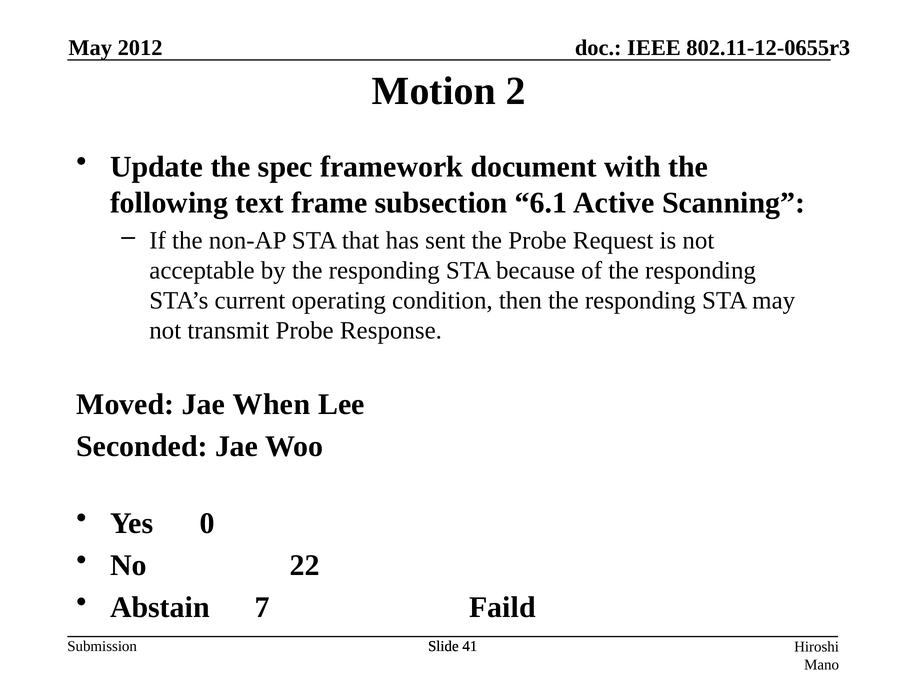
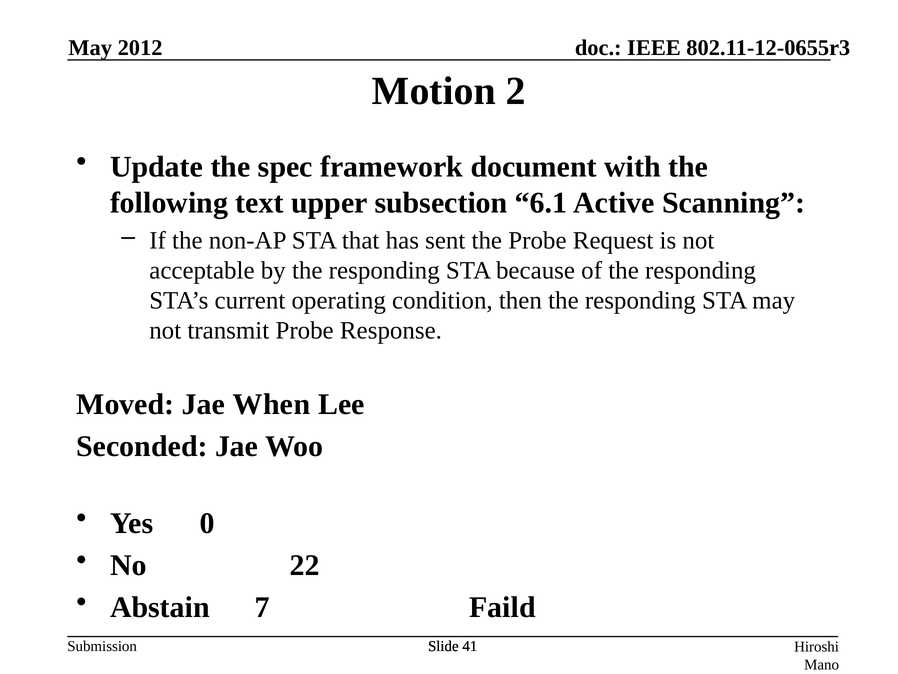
frame: frame -> upper
